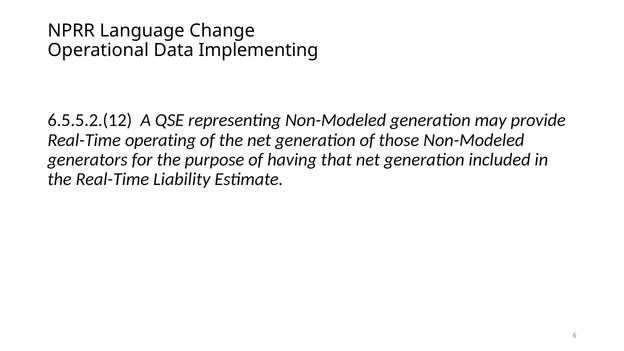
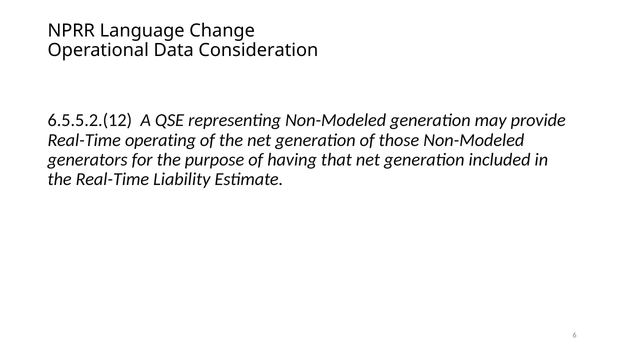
Implementing: Implementing -> Consideration
